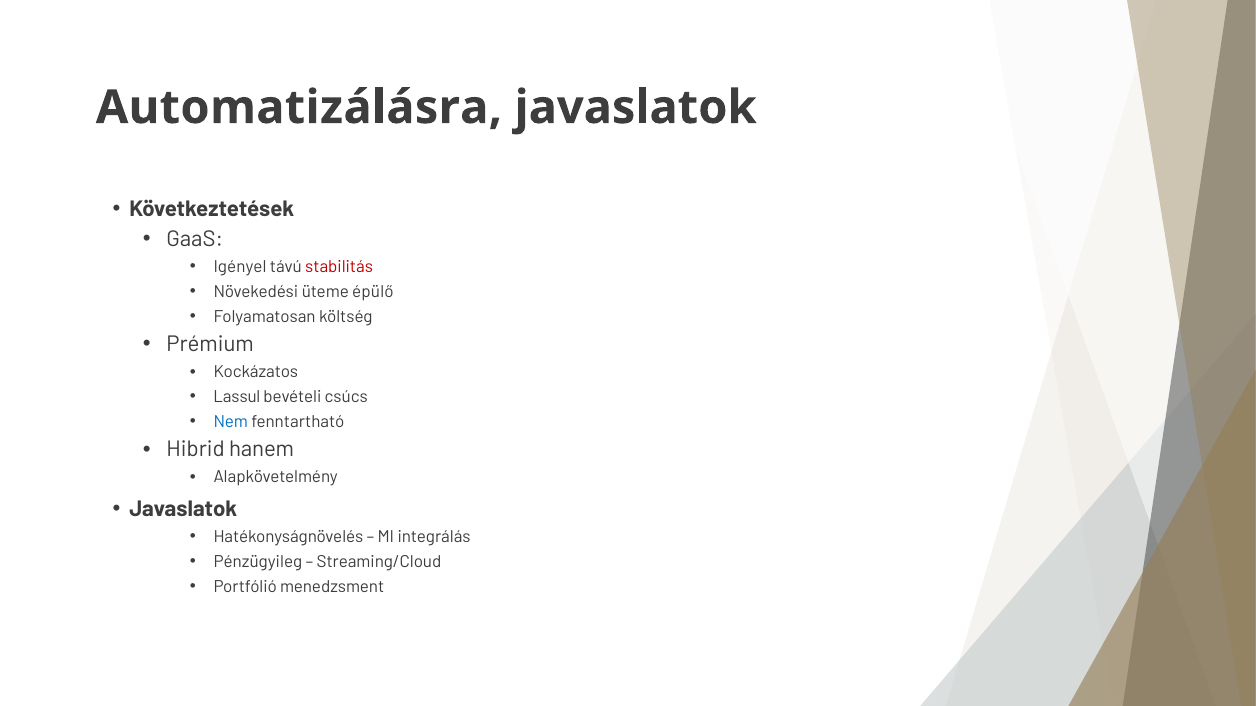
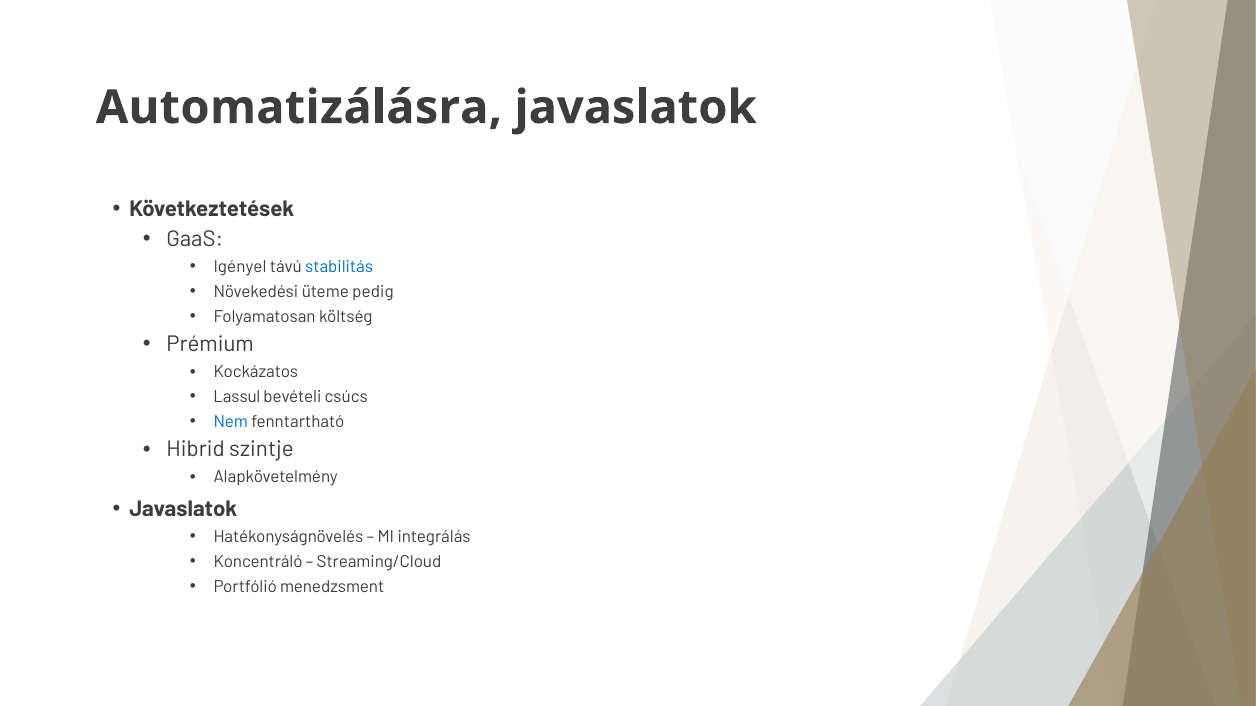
stabilitás colour: red -> blue
épülő: épülő -> pedig
hanem: hanem -> szintje
Pénzügyileg: Pénzügyileg -> Koncentráló
